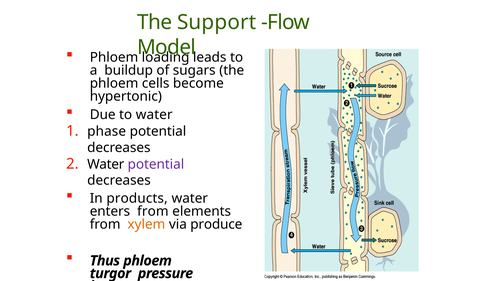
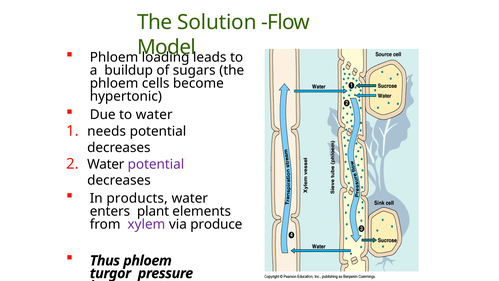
Support: Support -> Solution
phase: phase -> needs
enters from: from -> plant
xylem colour: orange -> purple
